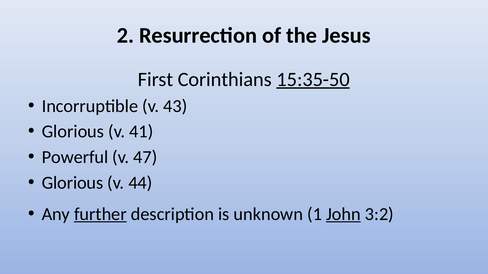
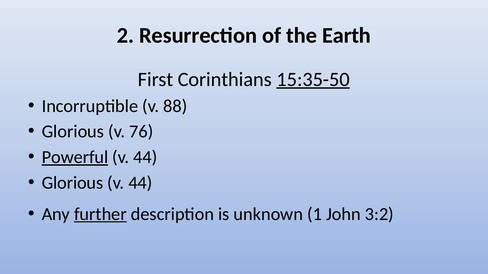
Jesus: Jesus -> Earth
43: 43 -> 88
41: 41 -> 76
Powerful underline: none -> present
47 at (145, 157): 47 -> 44
John underline: present -> none
